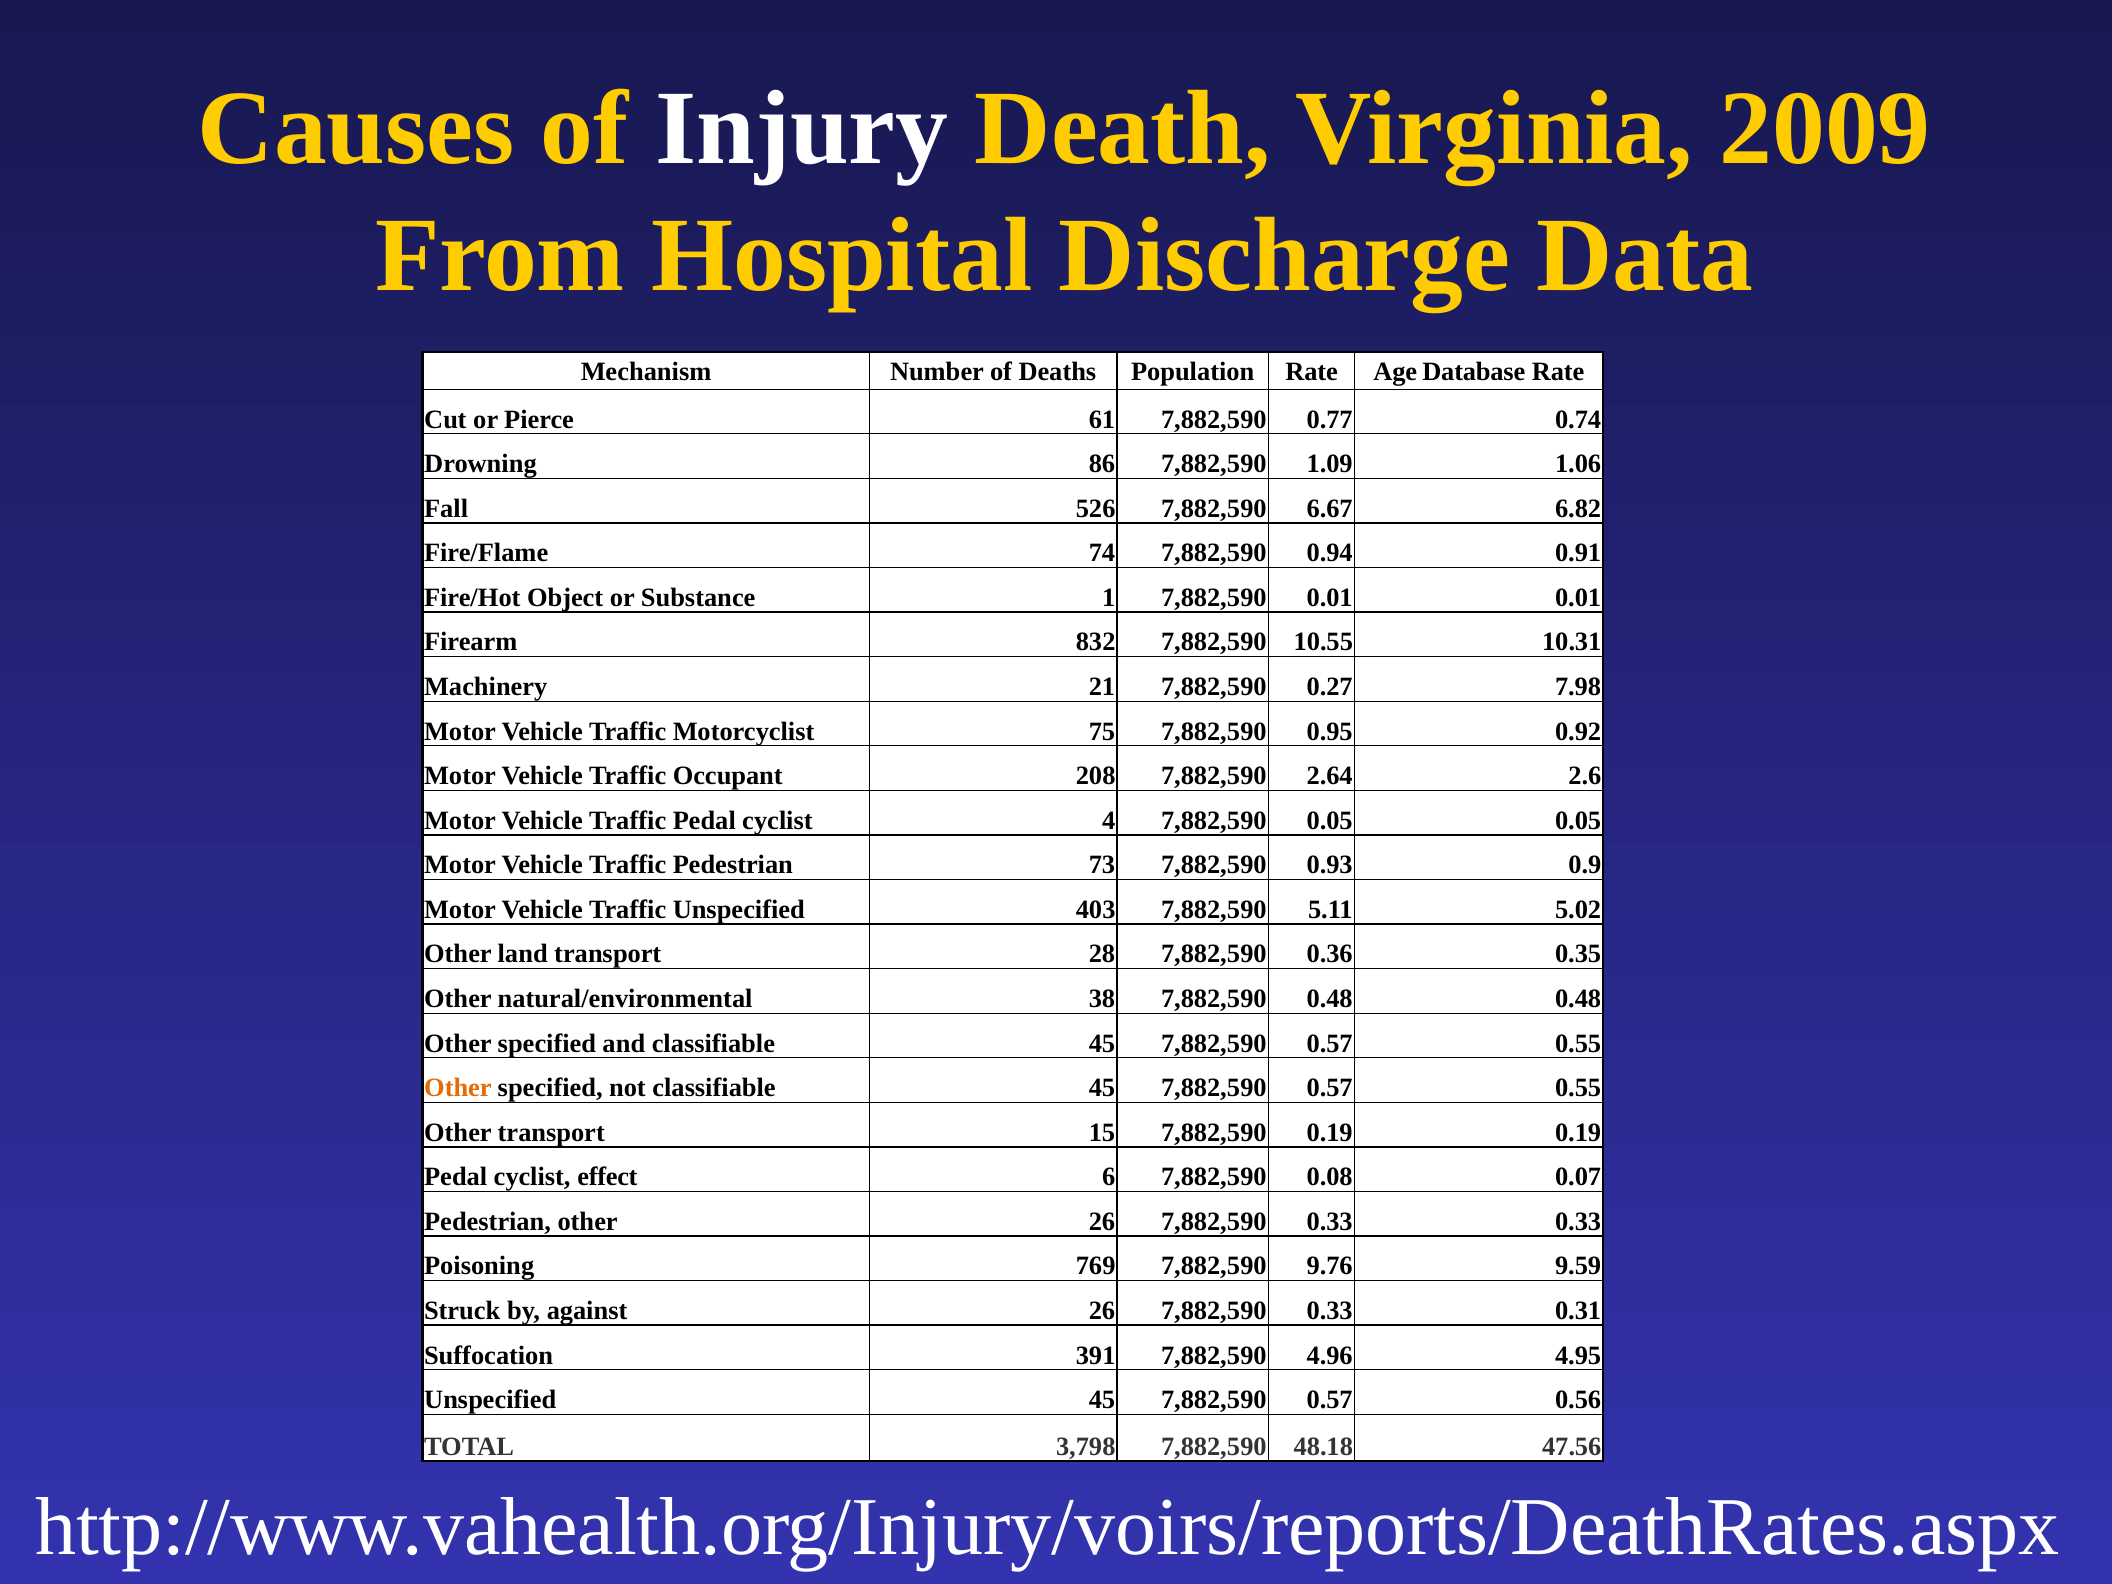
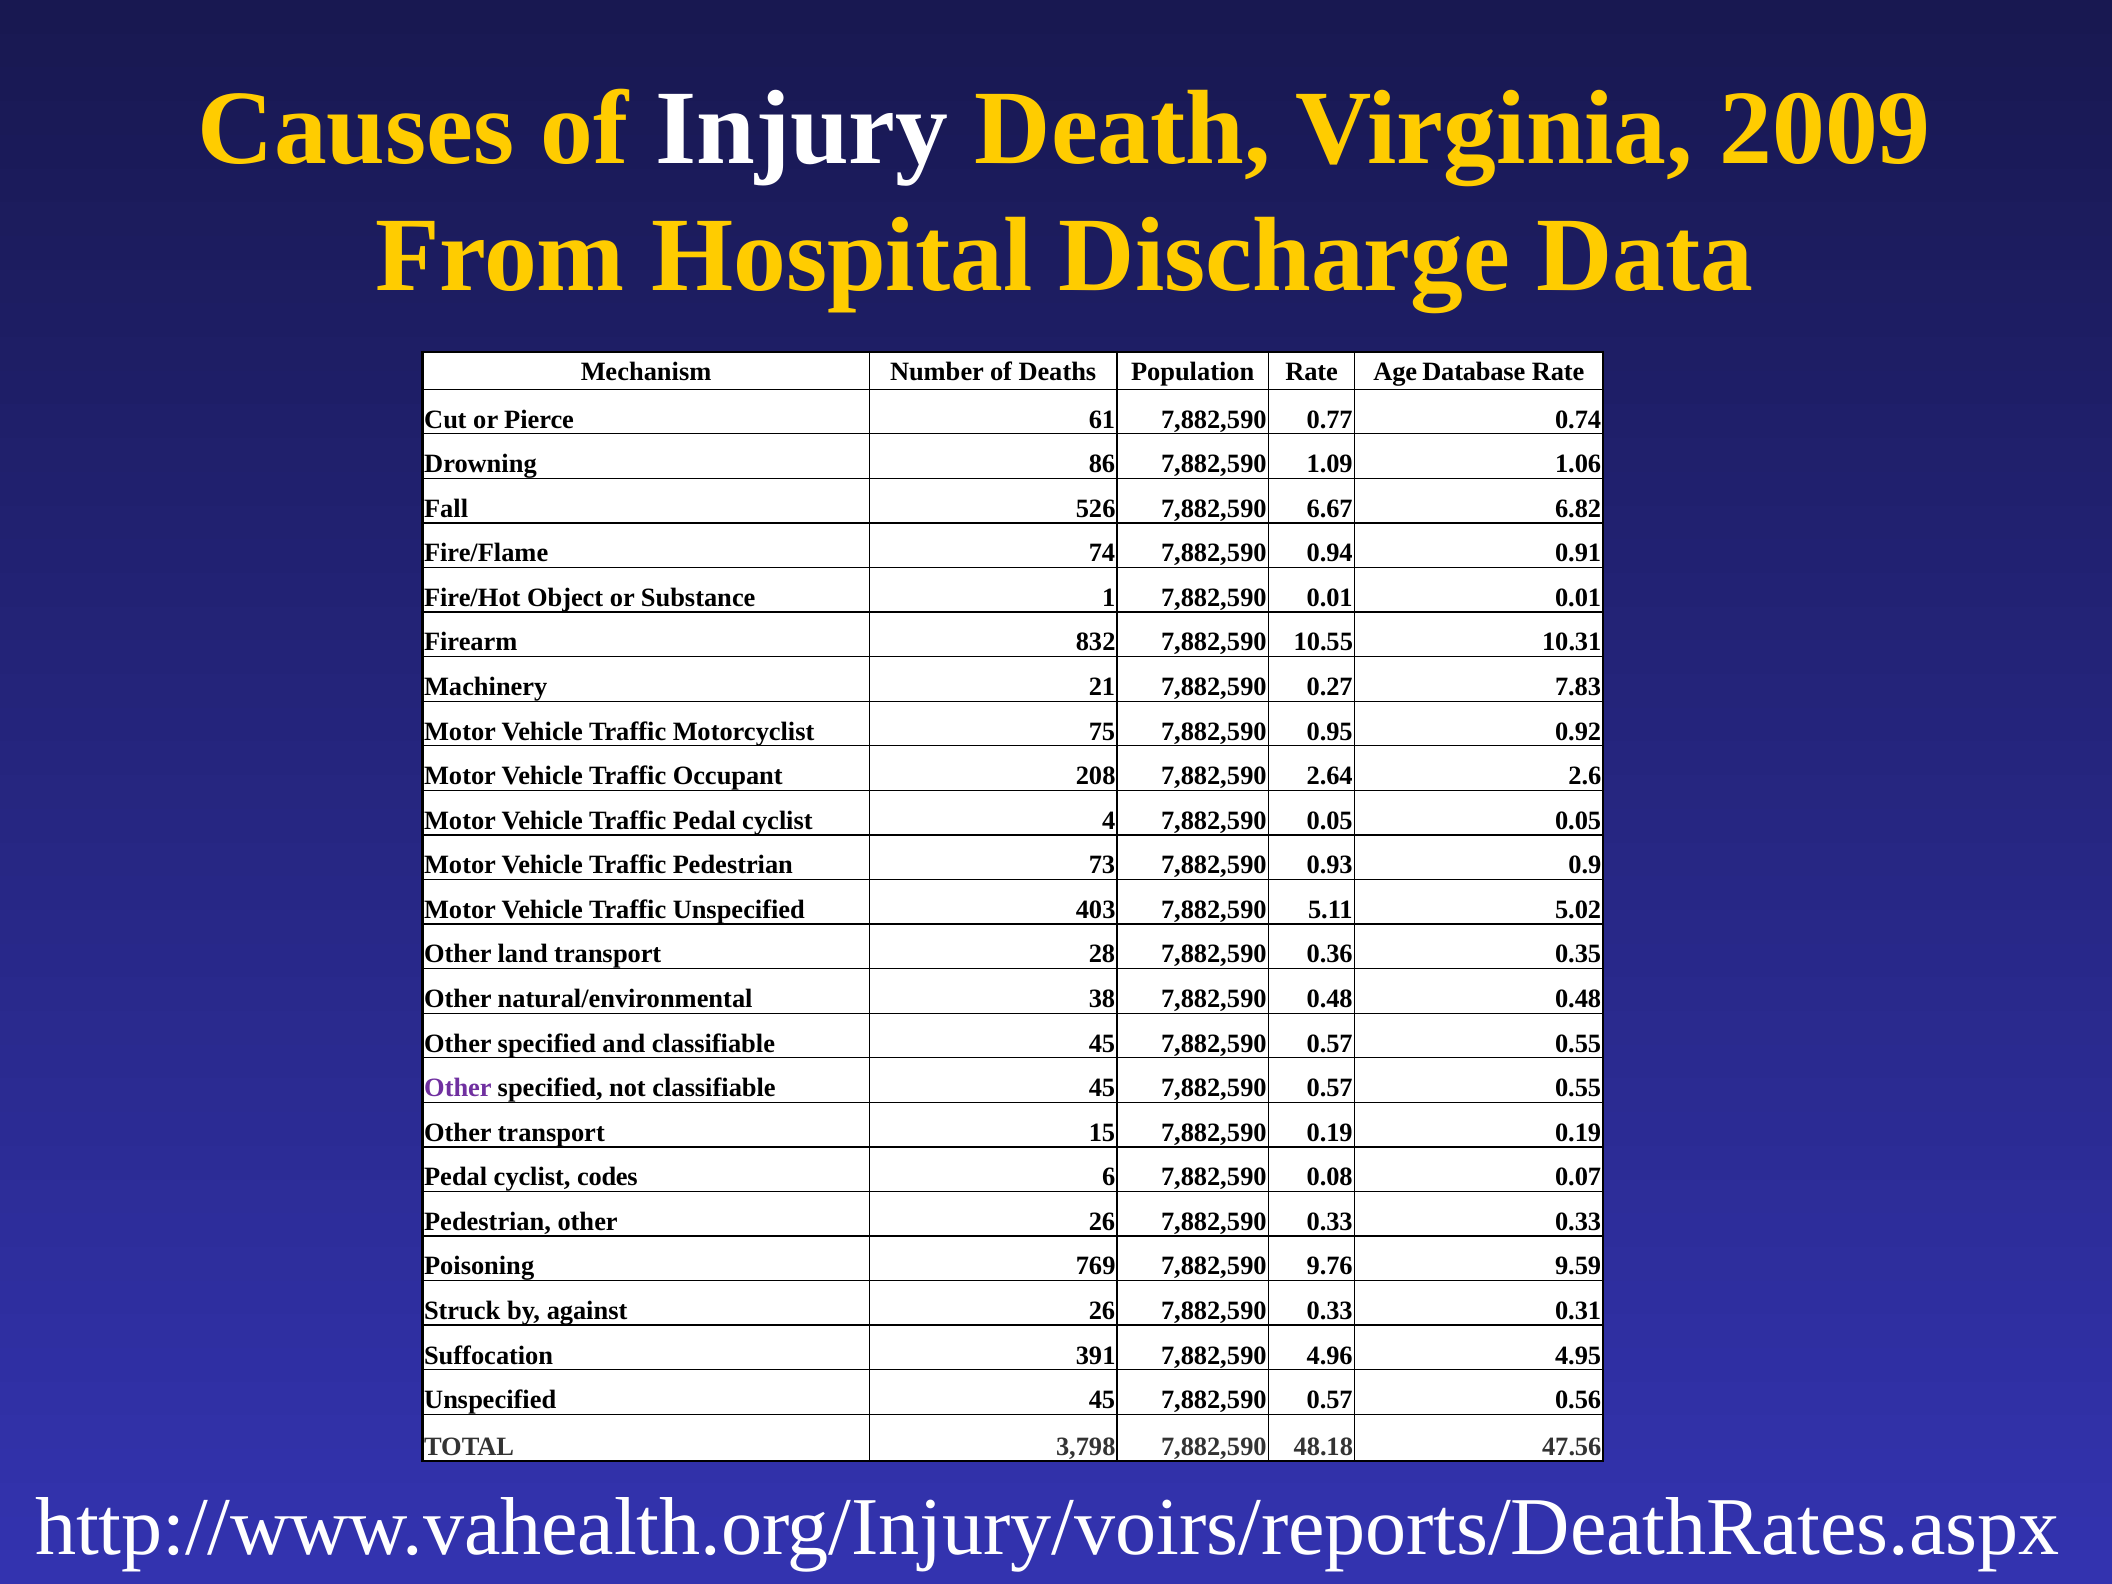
7.98: 7.98 -> 7.83
Other at (458, 1088) colour: orange -> purple
effect: effect -> codes
